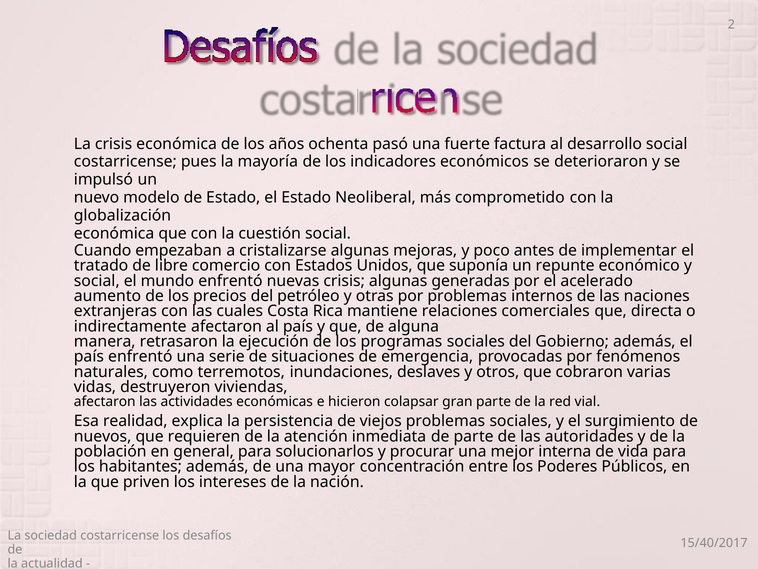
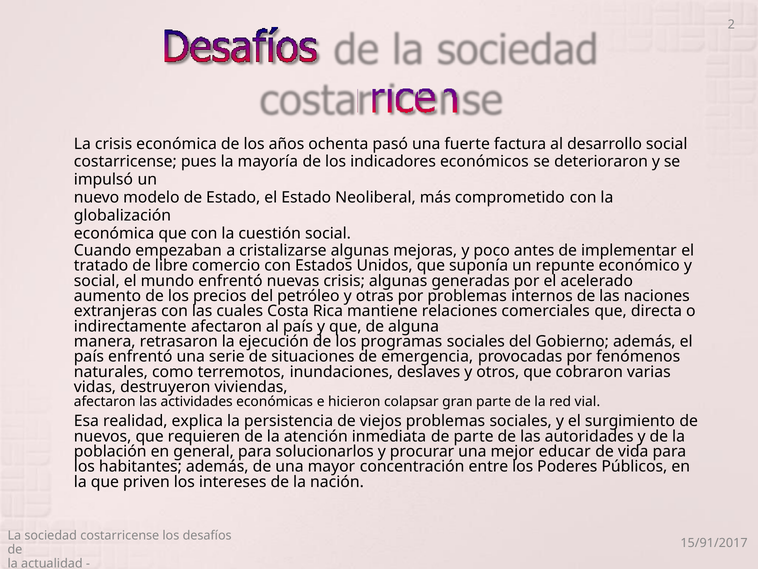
interna: interna -> educar
15/40/2017: 15/40/2017 -> 15/91/2017
